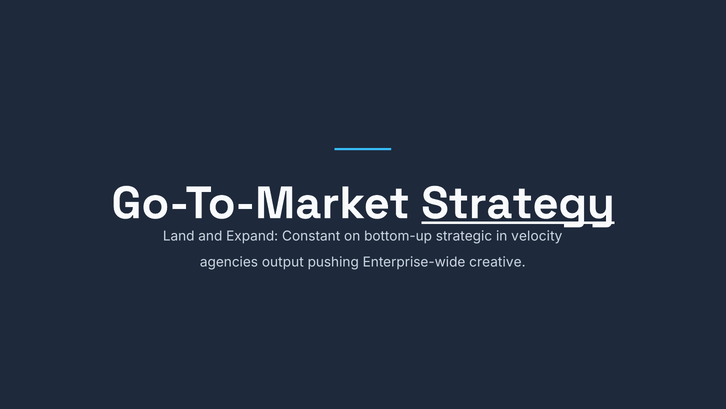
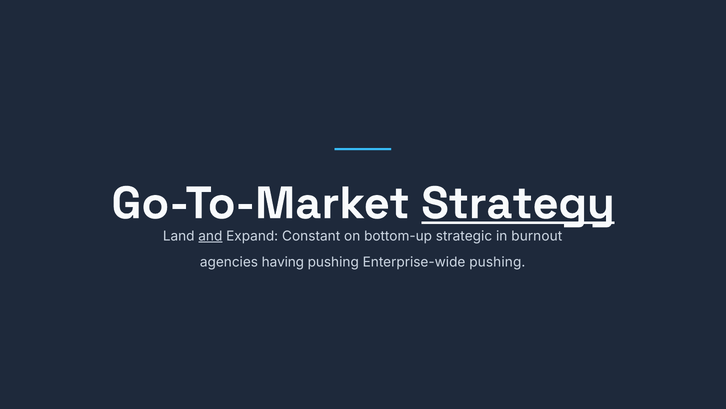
and underline: none -> present
velocity: velocity -> burnout
output: output -> having
Enterprise-wide creative: creative -> pushing
